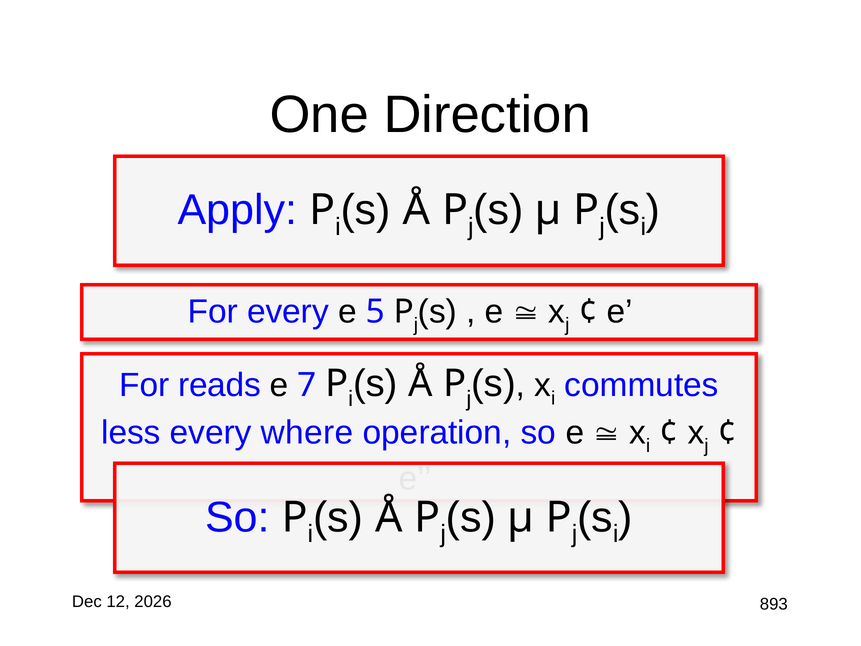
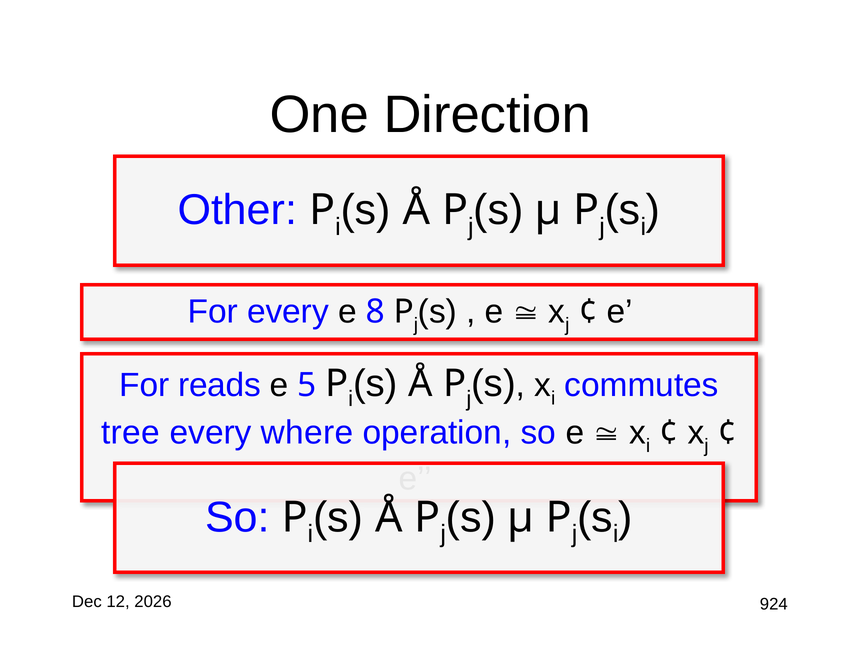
Apply: Apply -> Other
5: 5 -> 8
7: 7 -> 5
less: less -> tree
893: 893 -> 924
